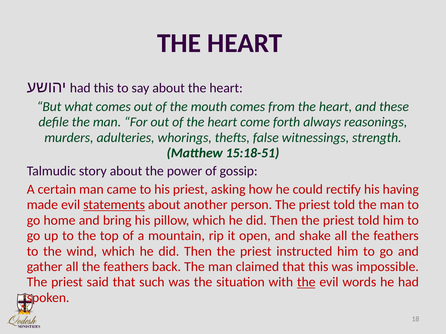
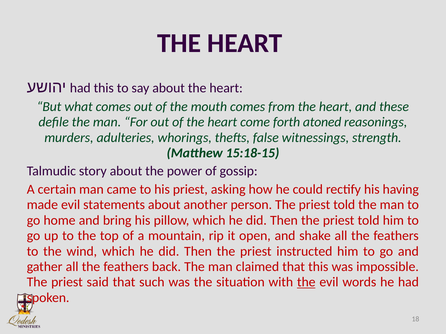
always: always -> atoned
15:18-51: 15:18-51 -> 15:18-15
statements underline: present -> none
